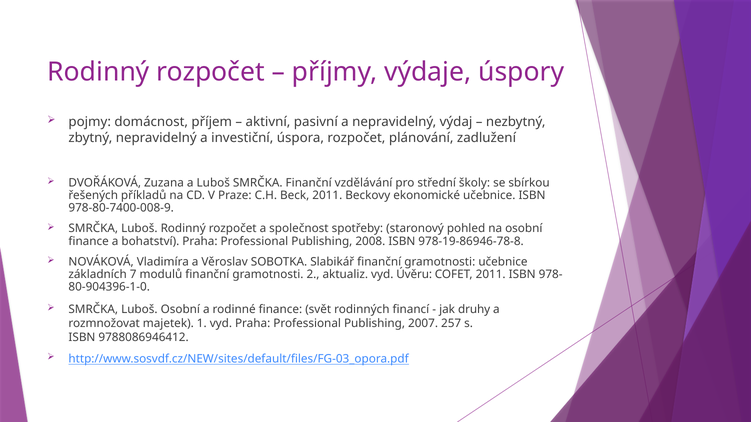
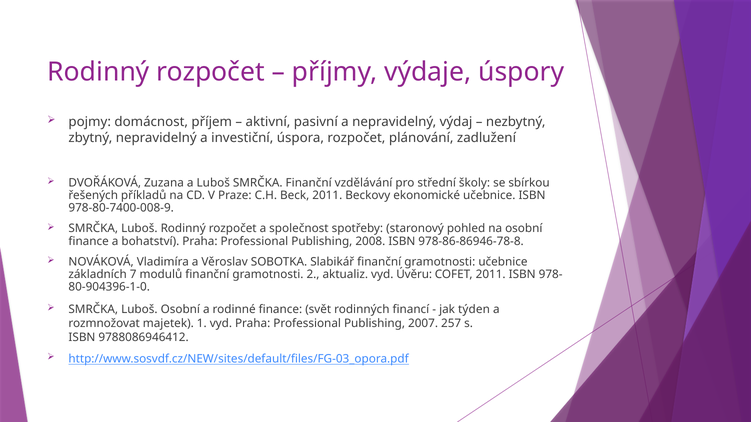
978-19-86946-78-8: 978-19-86946-78-8 -> 978-86-86946-78-8
druhy: druhy -> týden
